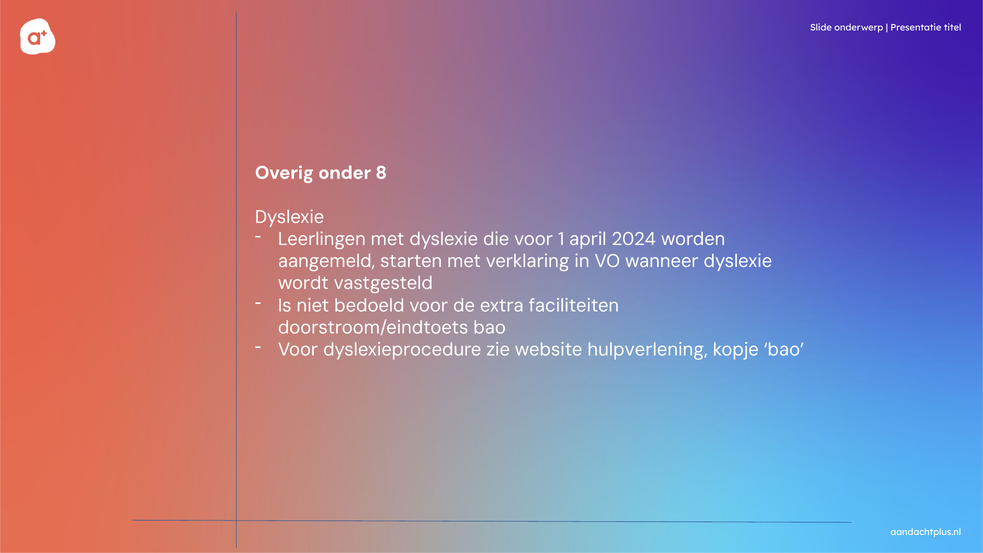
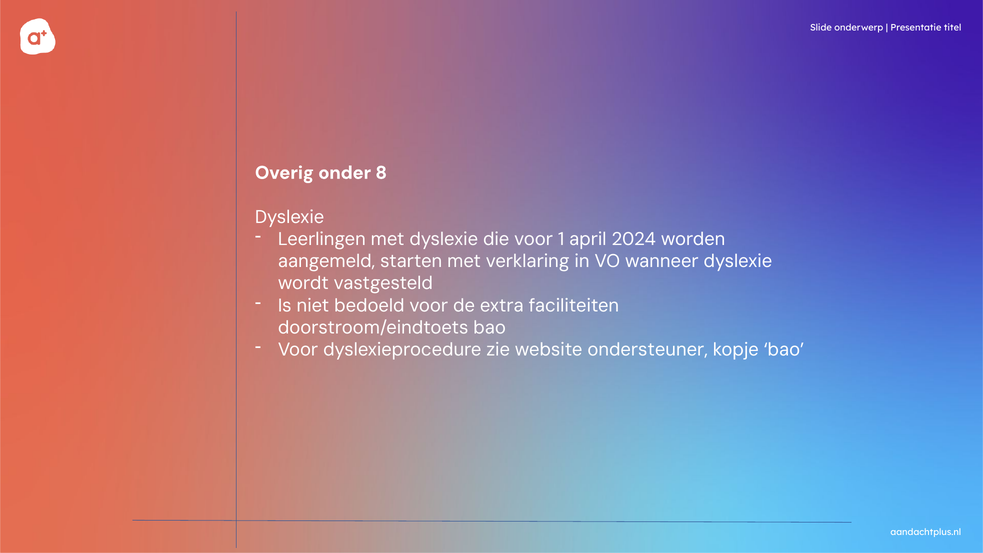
hulpverlening: hulpverlening -> ondersteuner
